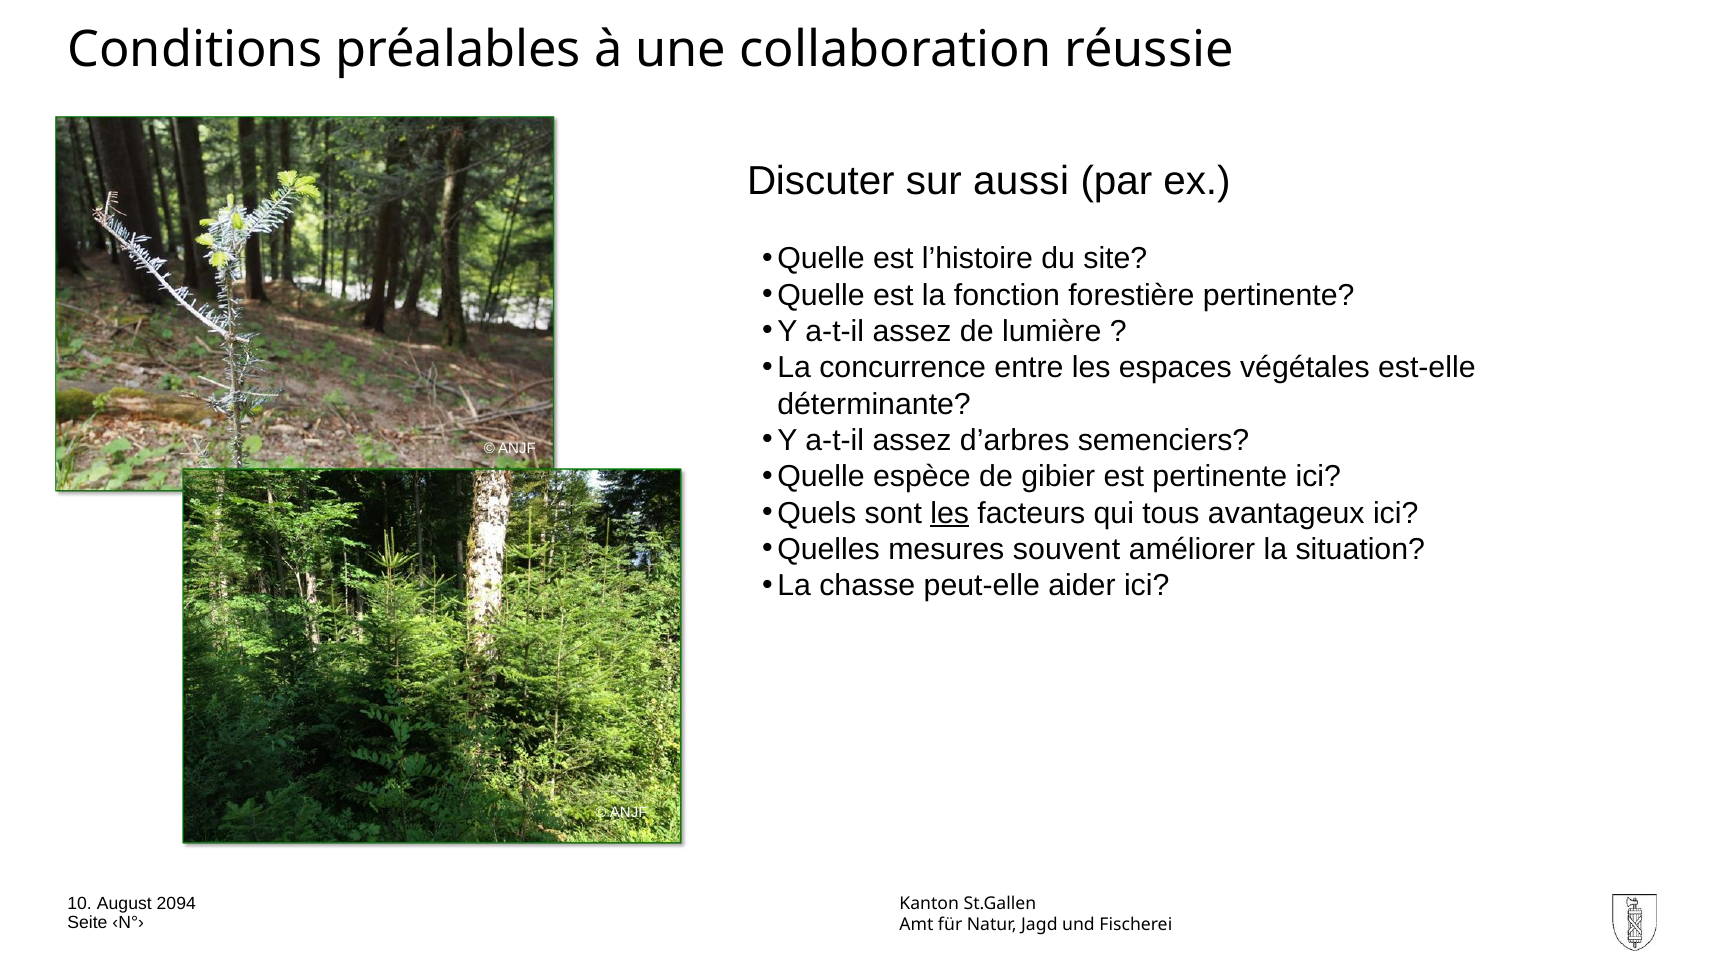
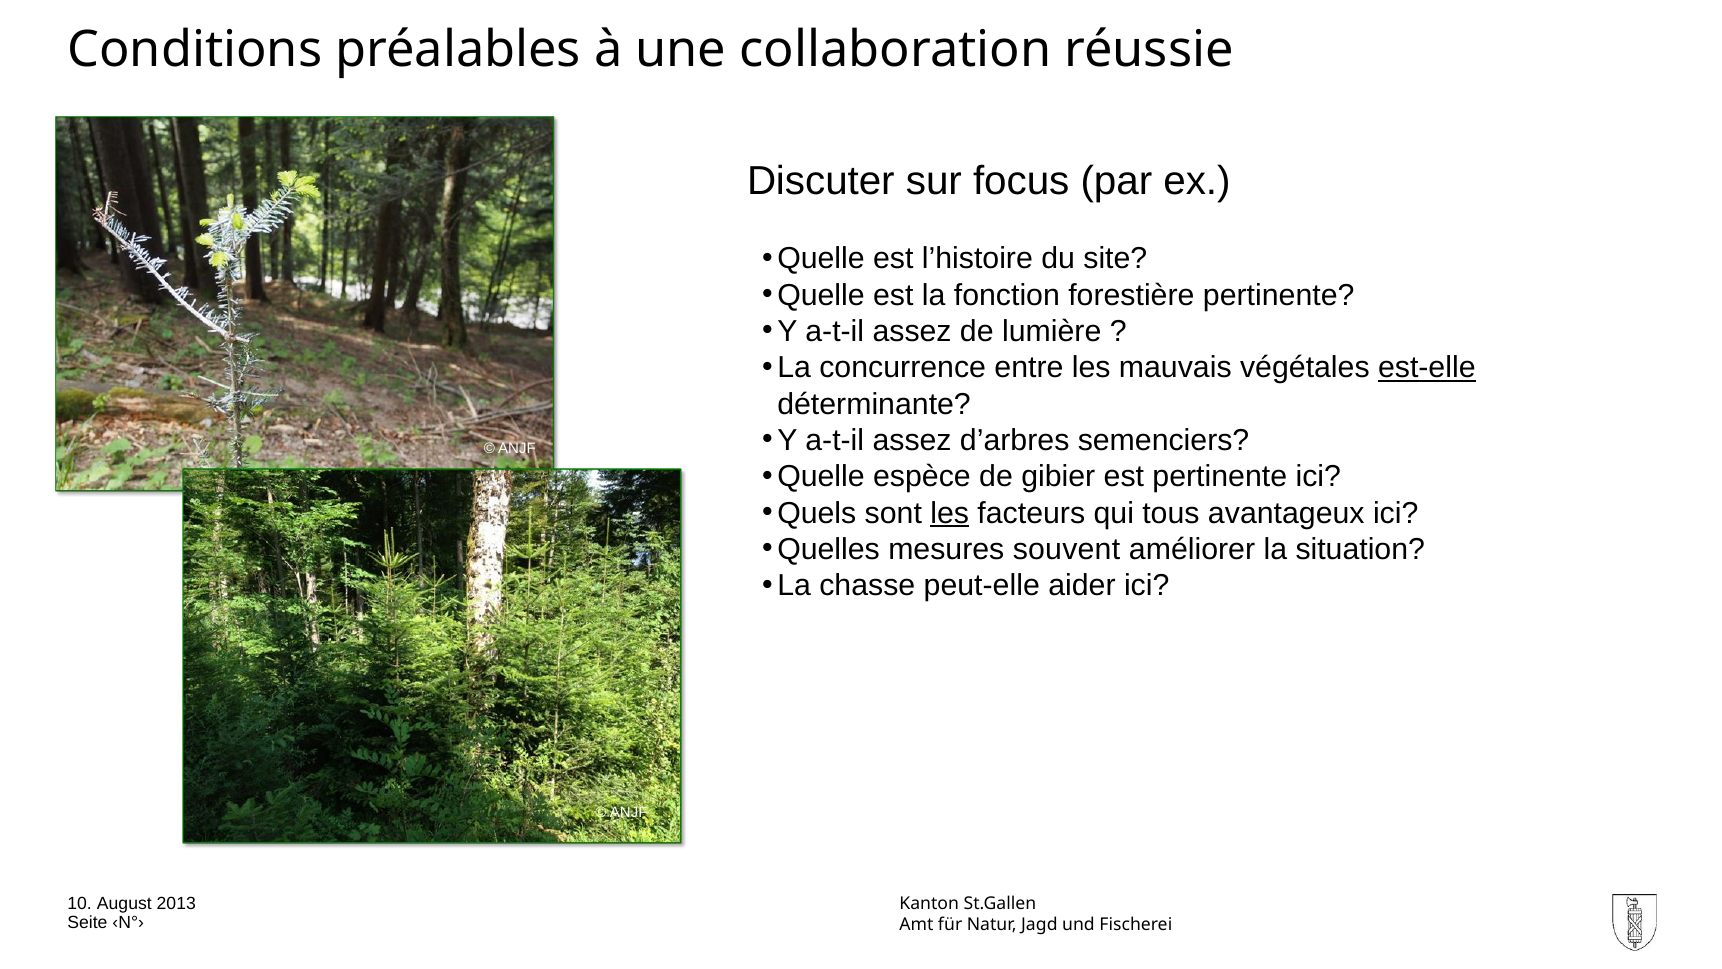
aussi: aussi -> focus
espaces: espaces -> mauvais
est-elle underline: none -> present
2094: 2094 -> 2013
